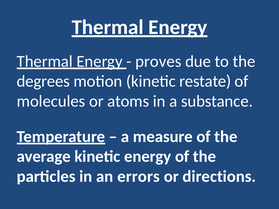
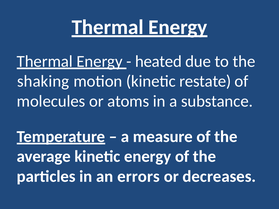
proves: proves -> heated
degrees: degrees -> shaking
directions: directions -> decreases
